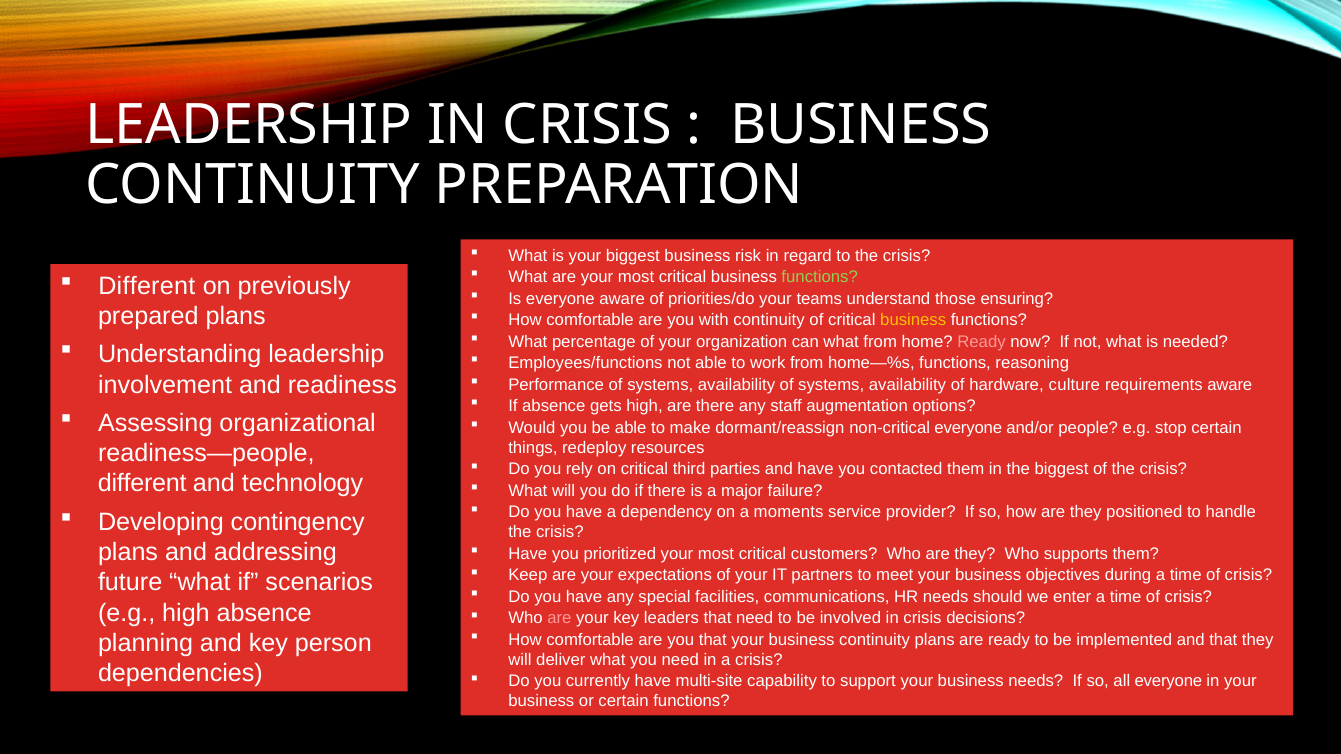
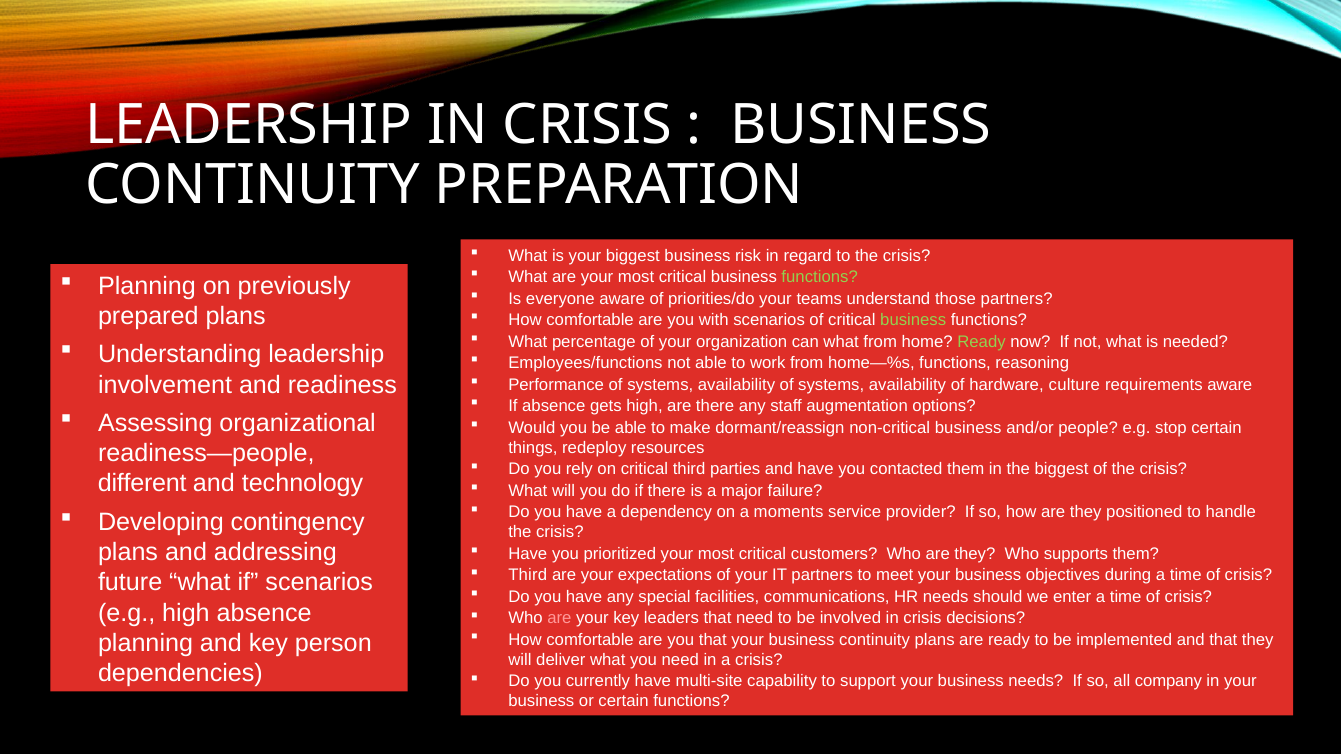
Different at (147, 286): Different -> Planning
those ensuring: ensuring -> partners
with continuity: continuity -> scenarios
business at (913, 320) colour: yellow -> light green
Ready at (982, 342) colour: pink -> light green
non-critical everyone: everyone -> business
Keep at (528, 576): Keep -> Third
all everyone: everyone -> company
